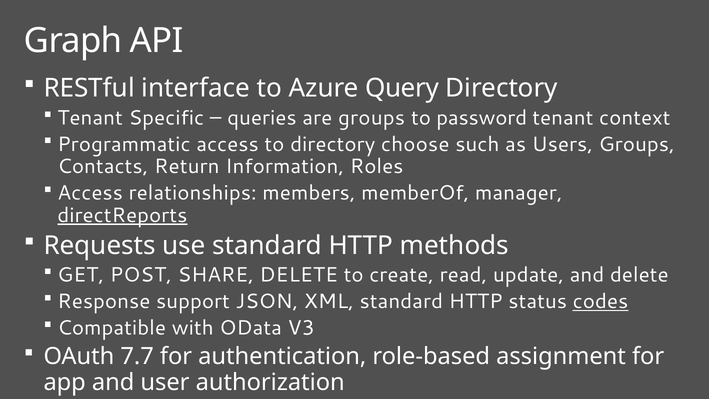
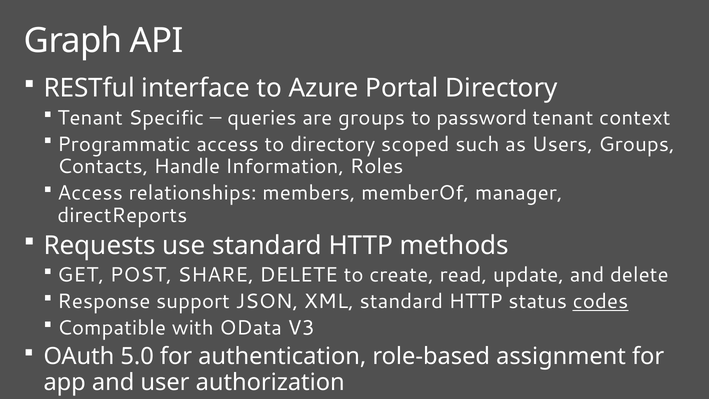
Query: Query -> Portal
choose: choose -> scoped
Return: Return -> Handle
directReports underline: present -> none
7.7: 7.7 -> 5.0
